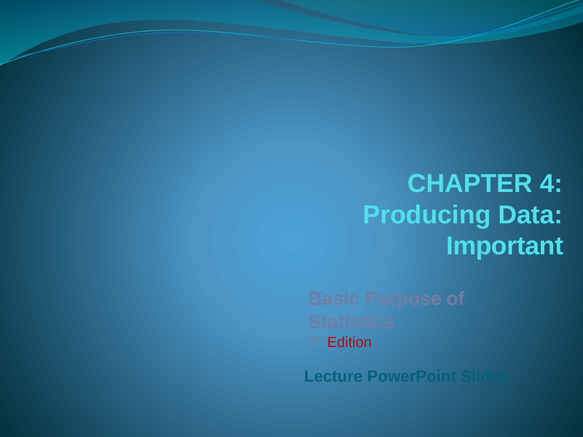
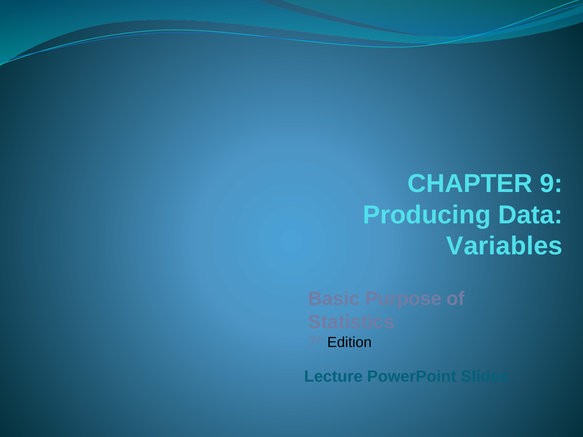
4: 4 -> 9
Important: Important -> Variables
Edition colour: red -> black
